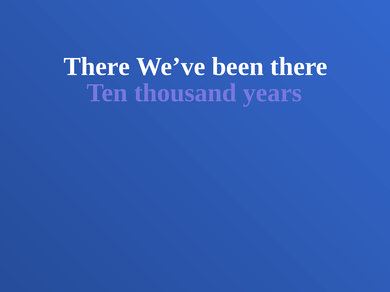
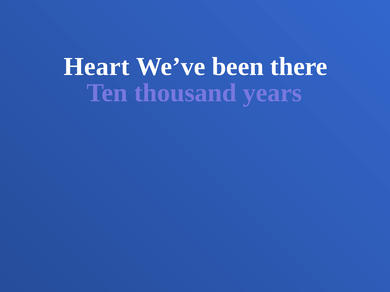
There at (97, 67): There -> Heart
